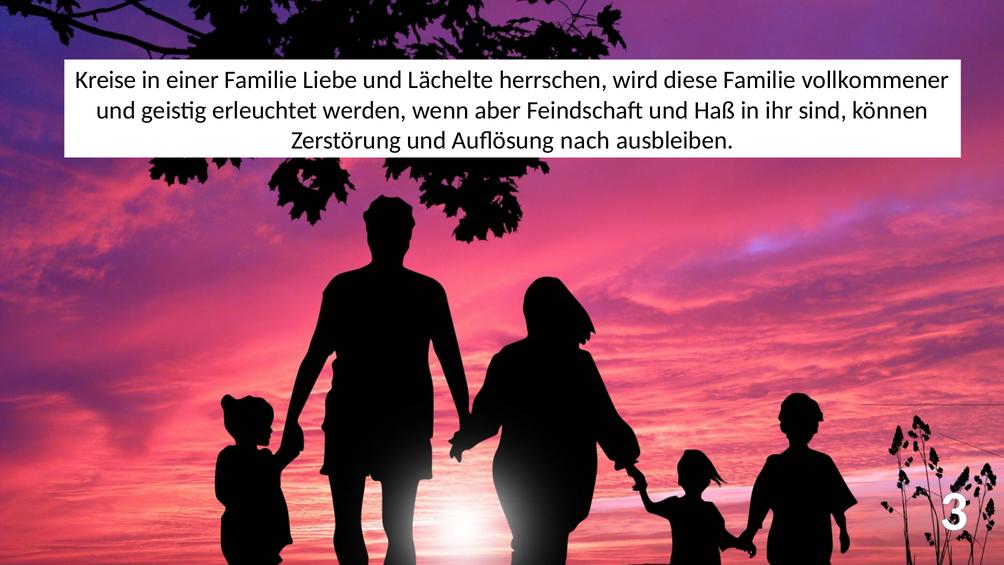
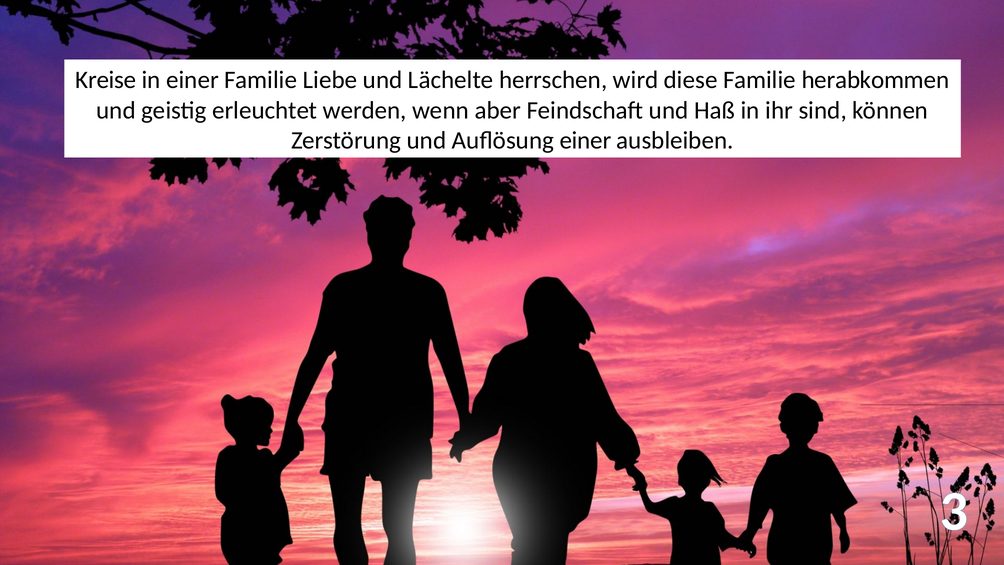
vollkommener: vollkommener -> herabkommen
Auflösung nach: nach -> einer
